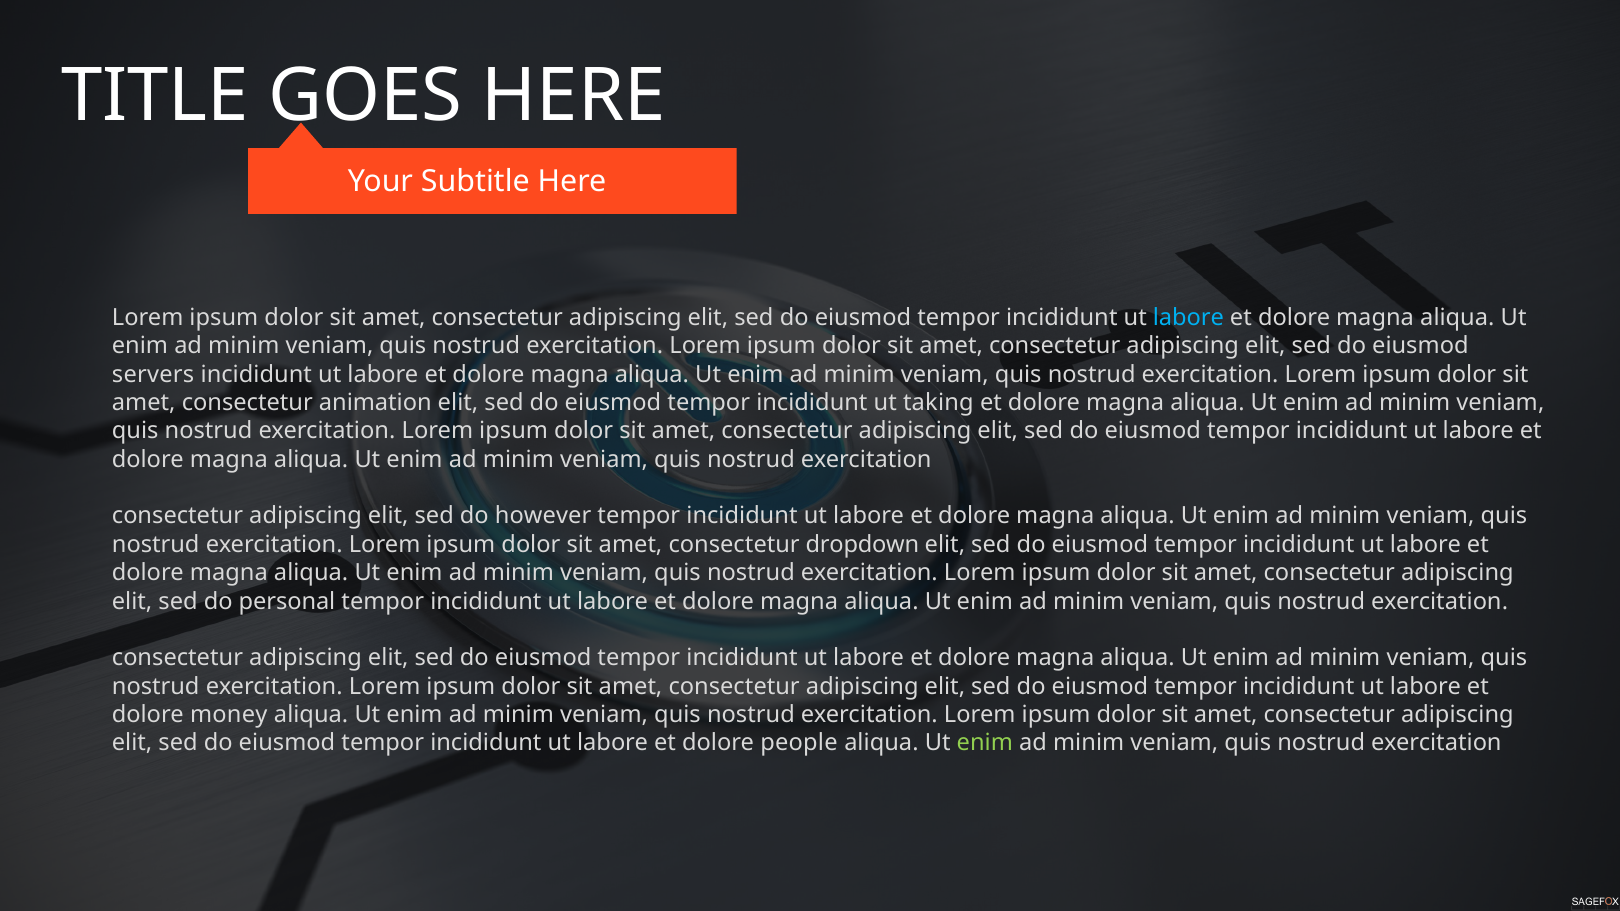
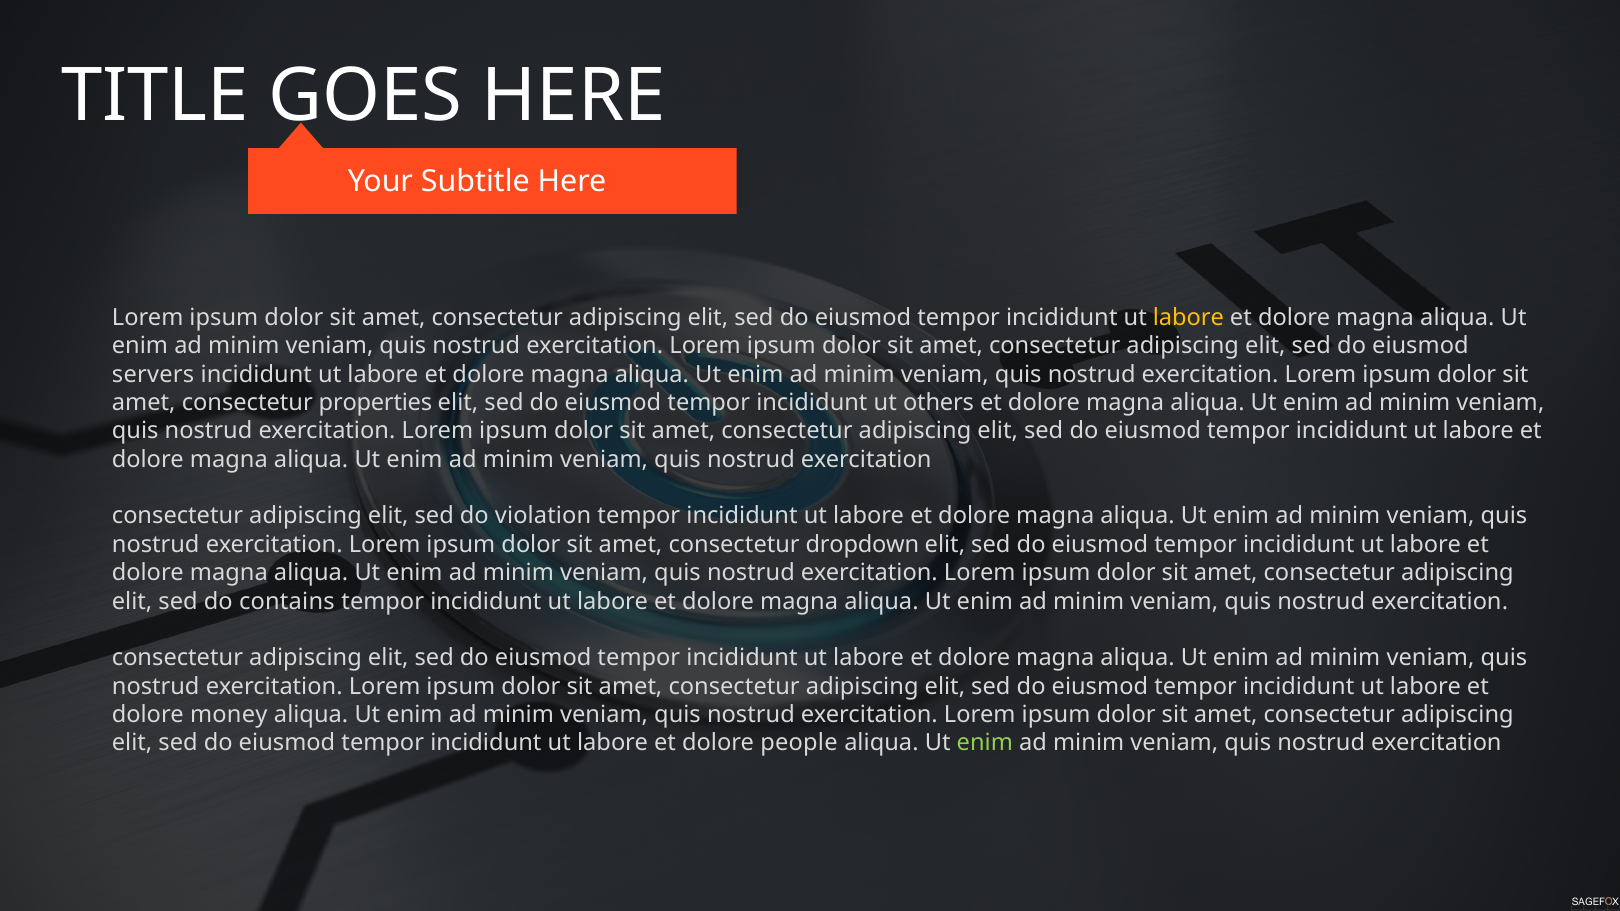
labore at (1188, 318) colour: light blue -> yellow
animation: animation -> properties
taking: taking -> others
however: however -> violation
personal: personal -> contains
